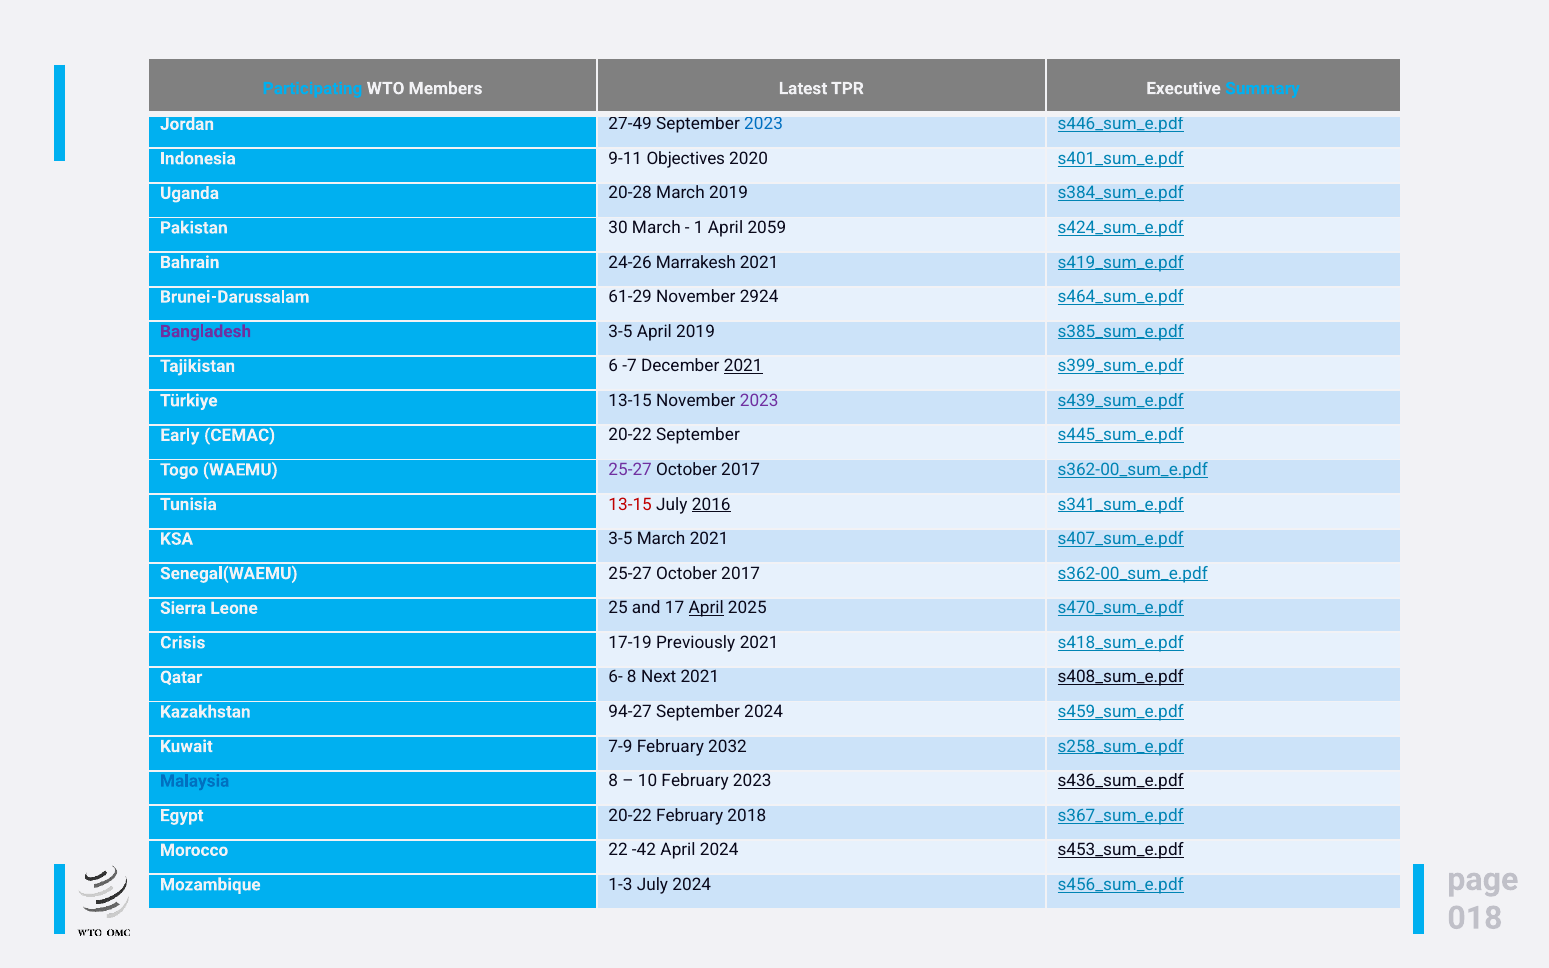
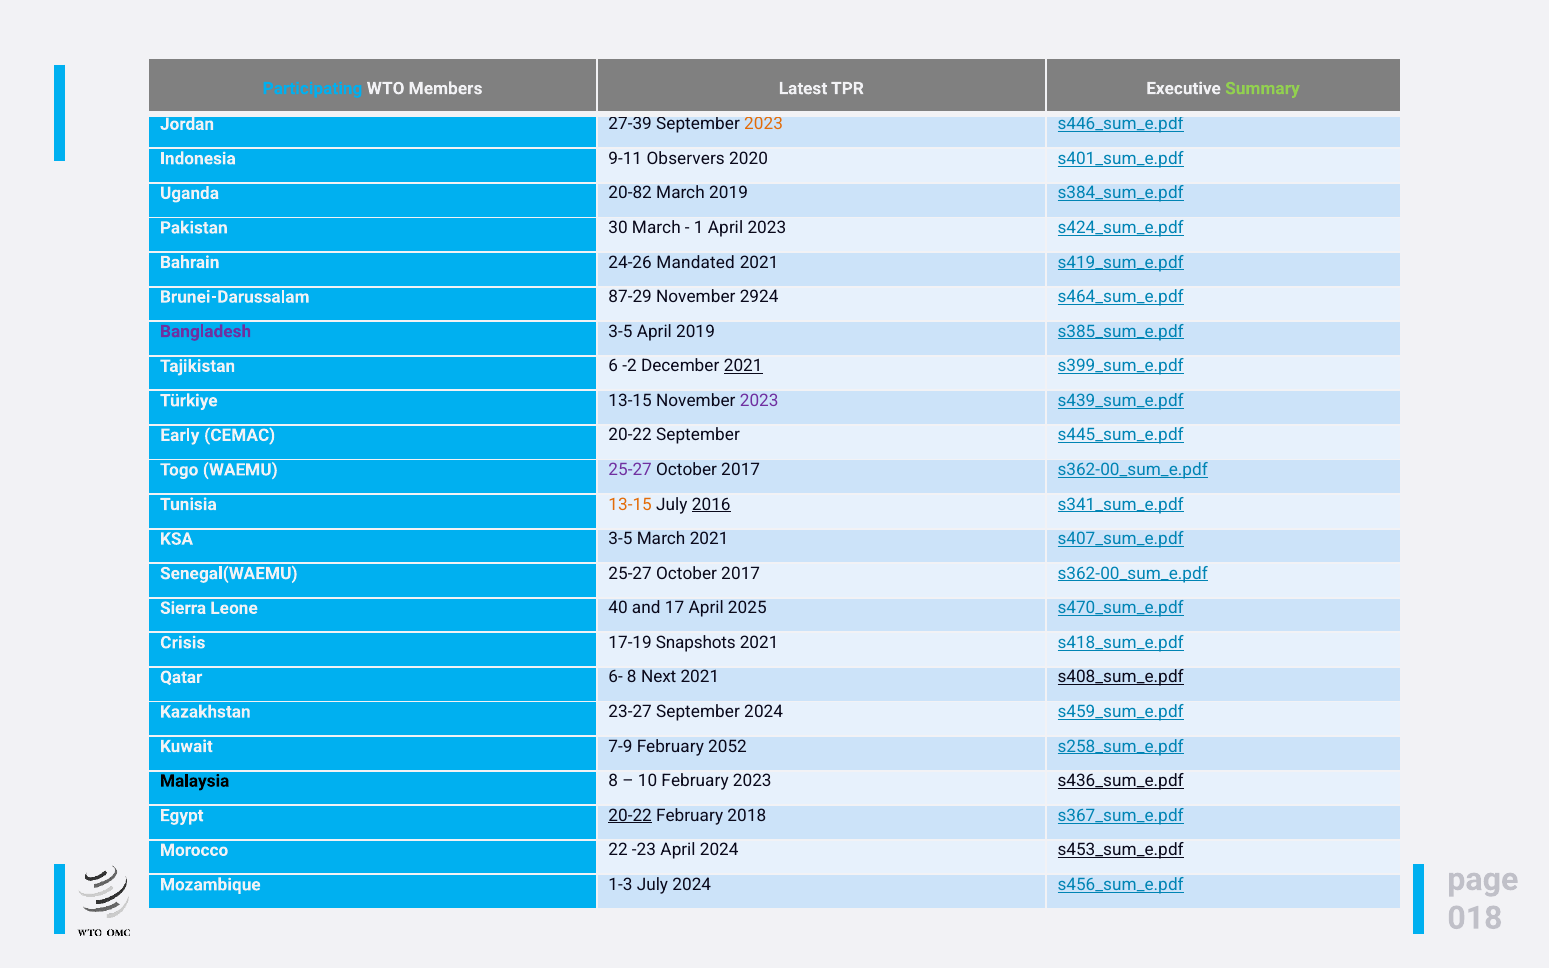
Summary colour: light blue -> light green
27-49: 27-49 -> 27-39
2023 at (764, 124) colour: blue -> orange
Objectives: Objectives -> Observers
20-28: 20-28 -> 20-82
April 2059: 2059 -> 2023
Marrakesh: Marrakesh -> Mandated
61-29: 61-29 -> 87-29
-7: -7 -> -2
13-15 at (630, 504) colour: red -> orange
25: 25 -> 40
April at (706, 608) underline: present -> none
Previously: Previously -> Snapshots
94-27: 94-27 -> 23-27
2032: 2032 -> 2052
Malaysia colour: blue -> black
20-22 at (630, 816) underline: none -> present
-42: -42 -> -23
